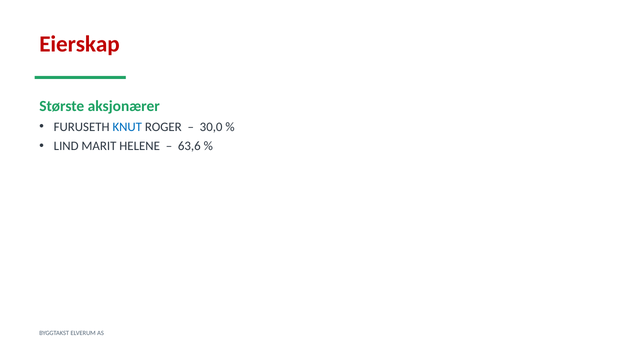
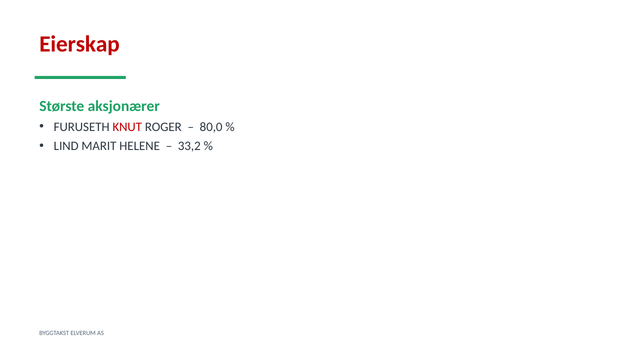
KNUT colour: blue -> red
30,0: 30,0 -> 80,0
63,6: 63,6 -> 33,2
